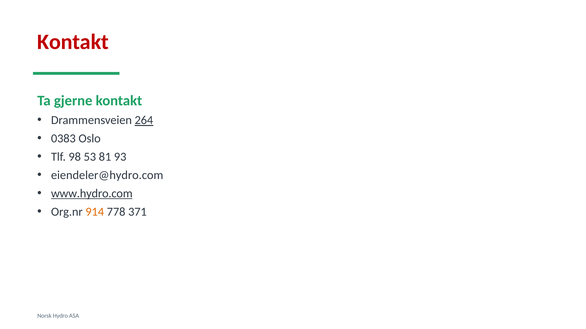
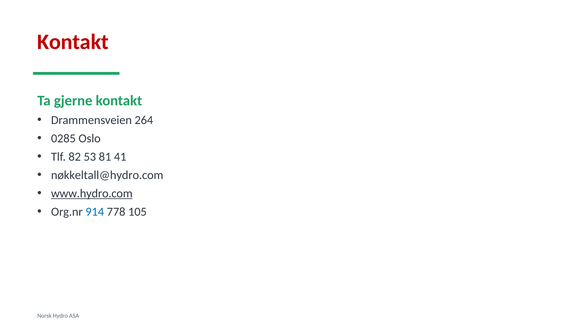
264 underline: present -> none
0383: 0383 -> 0285
98: 98 -> 82
93: 93 -> 41
eiendeler@hydro.com: eiendeler@hydro.com -> nøkkeltall@hydro.com
914 colour: orange -> blue
371: 371 -> 105
